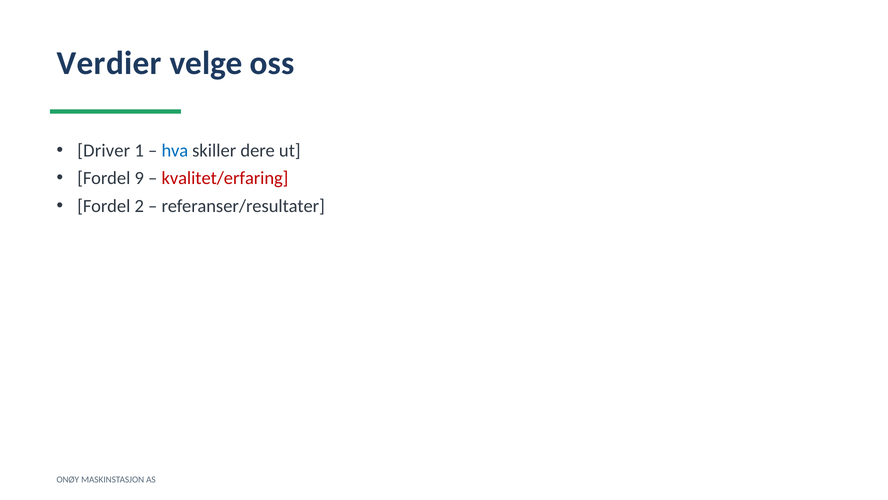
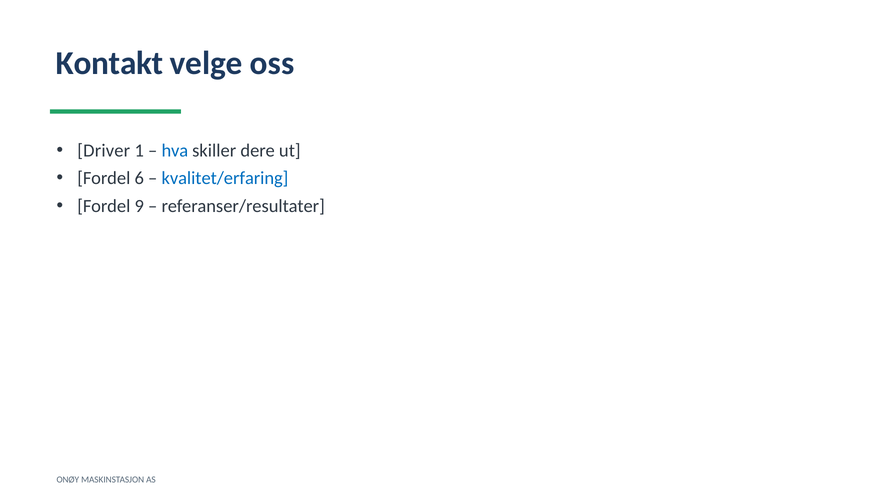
Verdier: Verdier -> Kontakt
9: 9 -> 6
kvalitet/erfaring colour: red -> blue
2: 2 -> 9
